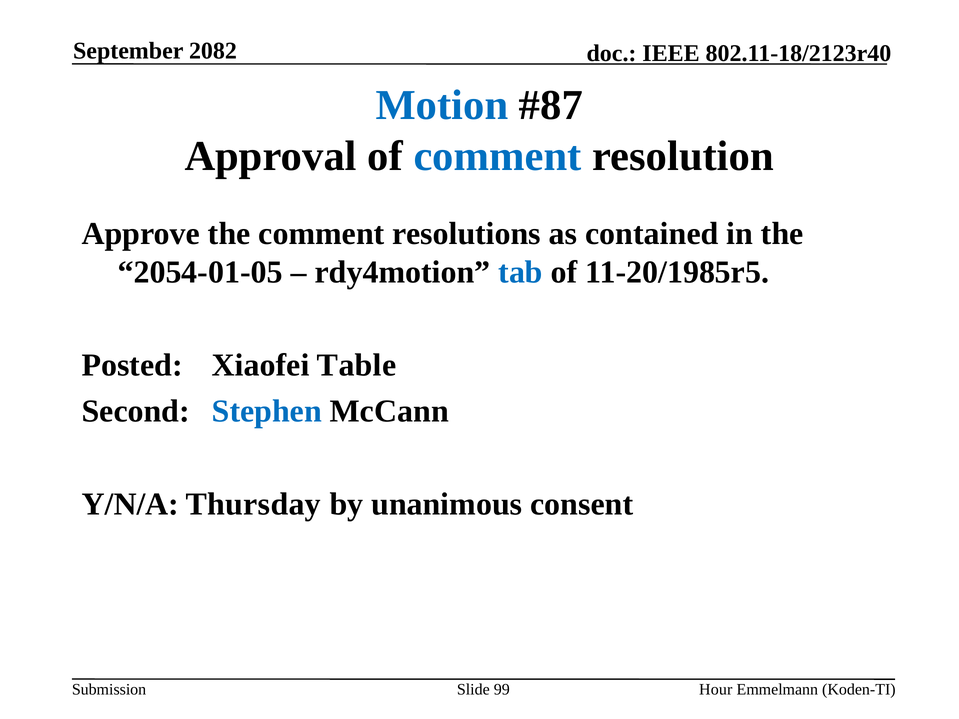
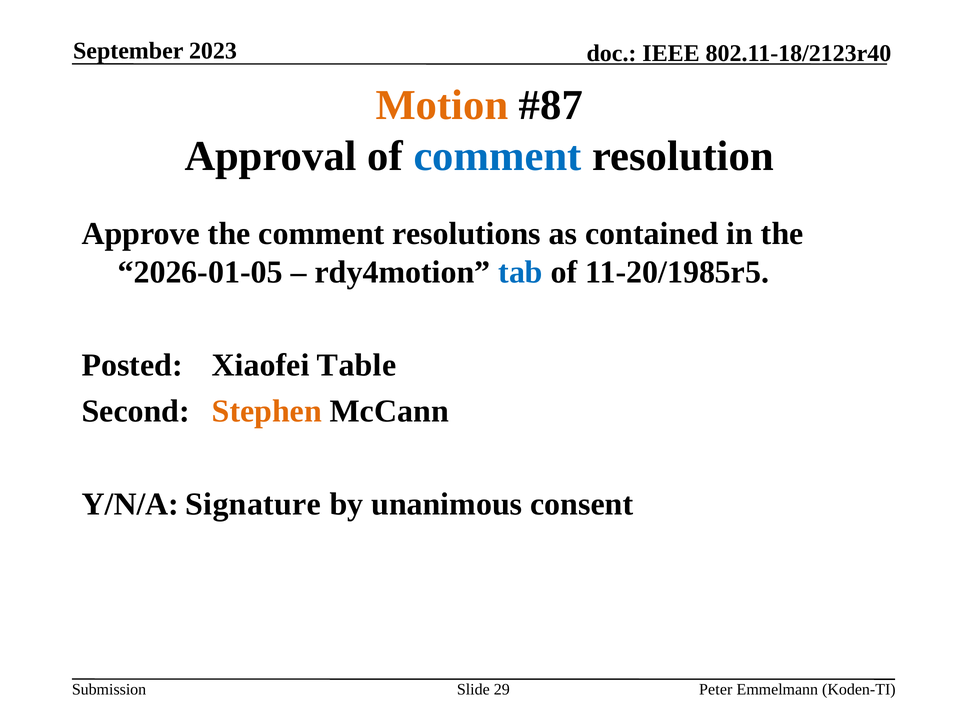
2082: 2082 -> 2023
Motion colour: blue -> orange
2054-01-05: 2054-01-05 -> 2026-01-05
Stephen colour: blue -> orange
Thursday: Thursday -> Signature
99: 99 -> 29
Hour: Hour -> Peter
